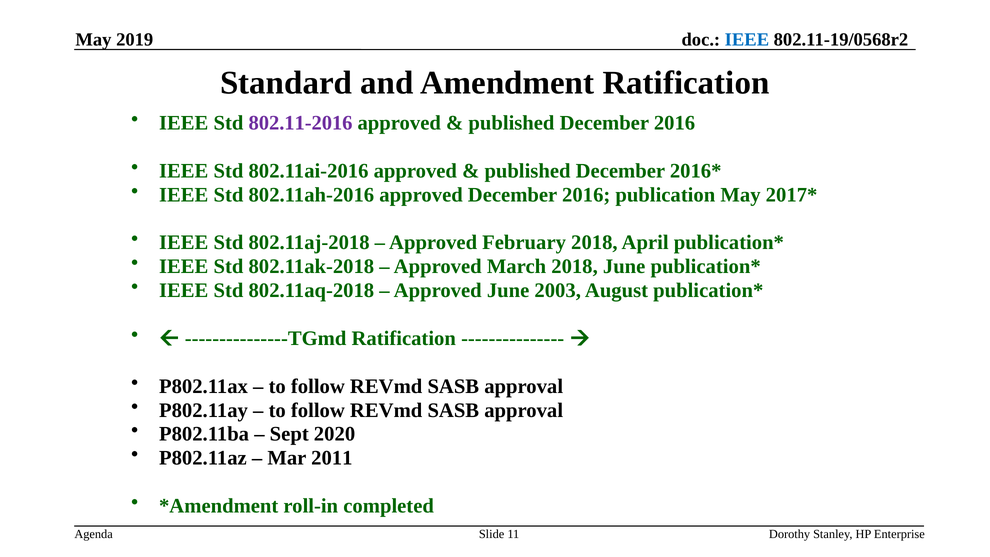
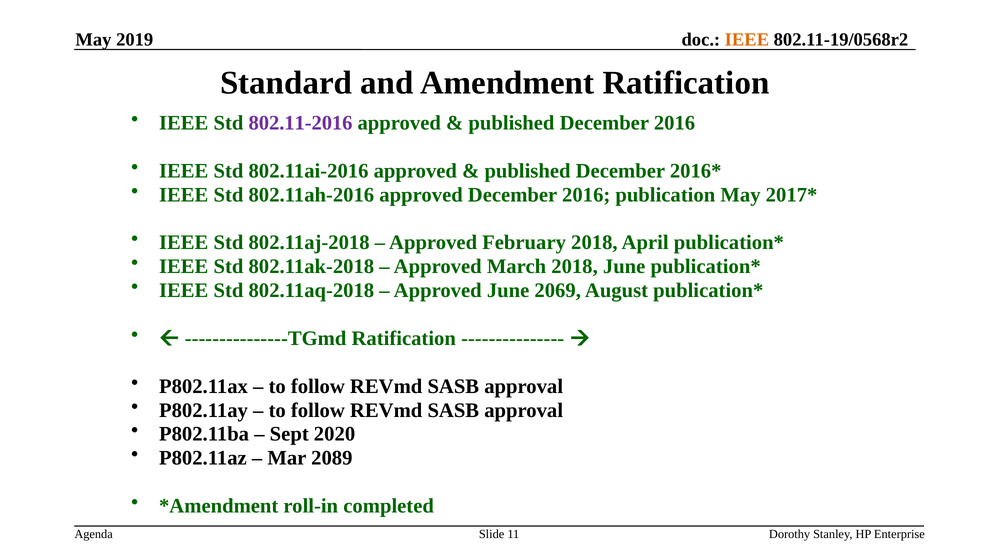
IEEE at (747, 40) colour: blue -> orange
2003: 2003 -> 2069
2011: 2011 -> 2089
